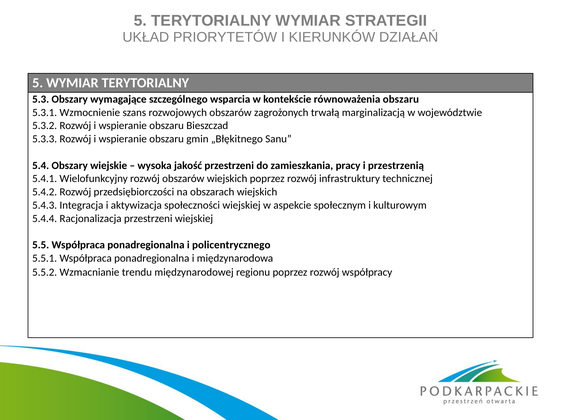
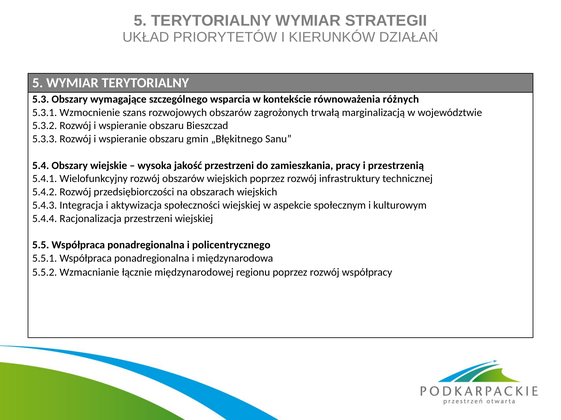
równoważenia obszaru: obszaru -> różnych
trendu: trendu -> łącznie
